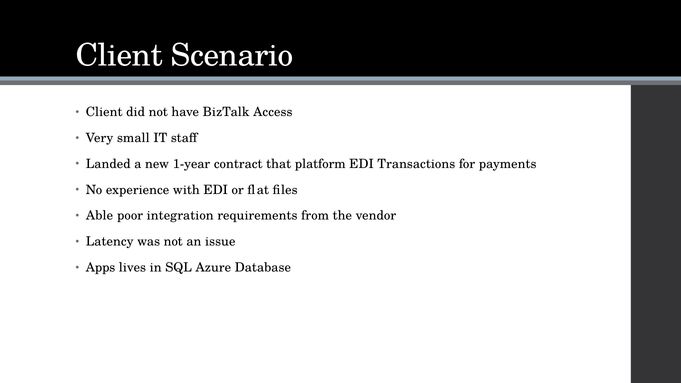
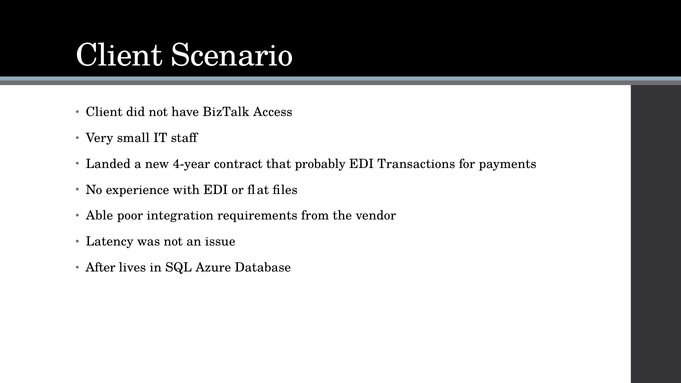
1-year: 1-year -> 4-year
platform: platform -> probably
Apps: Apps -> After
